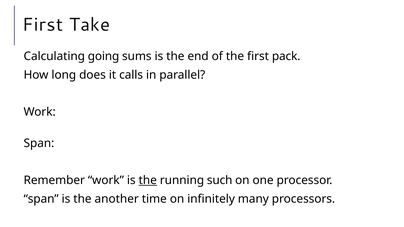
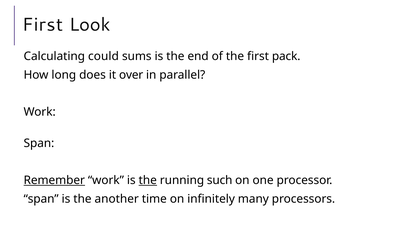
Take: Take -> Look
going: going -> could
calls: calls -> over
Remember underline: none -> present
